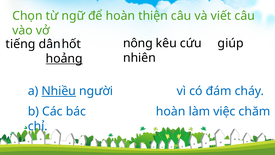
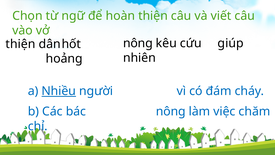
tiếng at (20, 44): tiếng -> thiện
hoảng underline: present -> none
bác hoàn: hoàn -> nông
